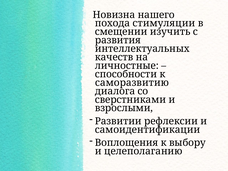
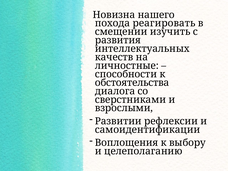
стимуляции: стимуляции -> реагировать
саморазвитию: саморазвитию -> обстоятельства
